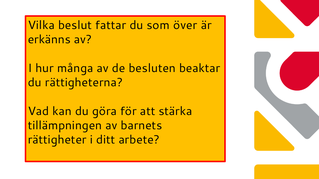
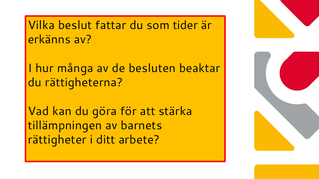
över: över -> tider
